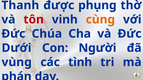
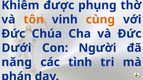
Thanh: Thanh -> Khiêm
tôn colour: red -> orange
vùng: vùng -> năng
